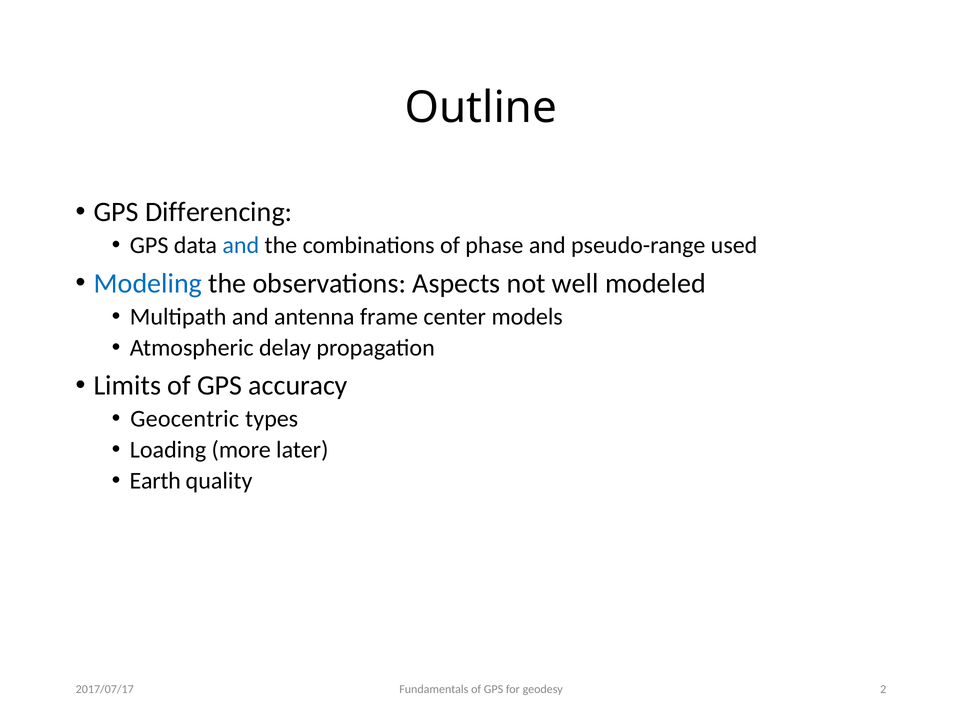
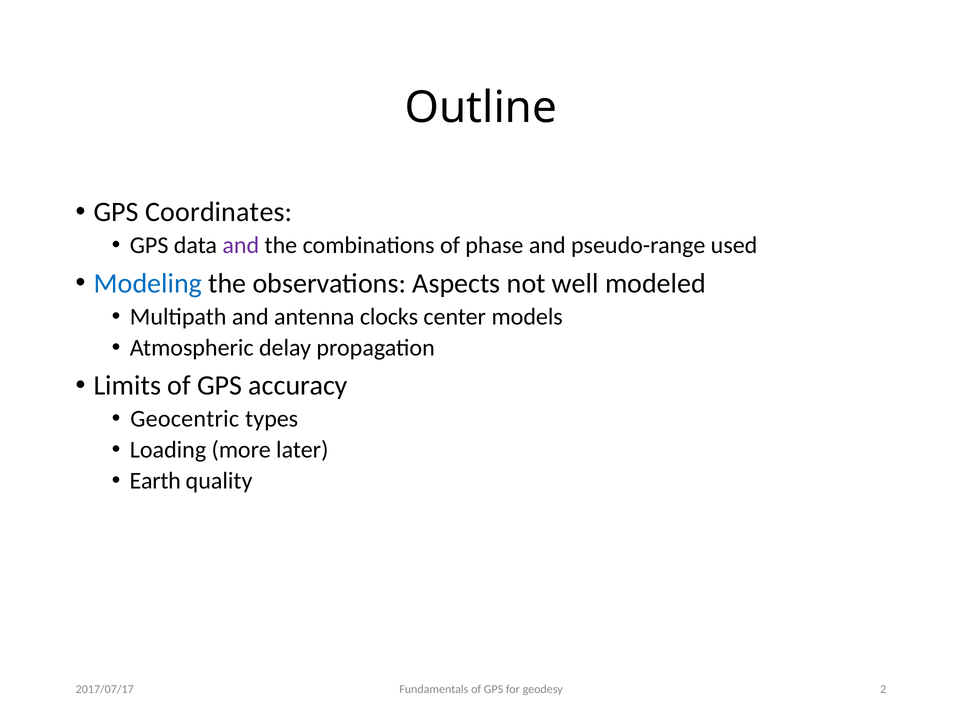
Differencing: Differencing -> Coordinates
and at (241, 245) colour: blue -> purple
frame: frame -> clocks
